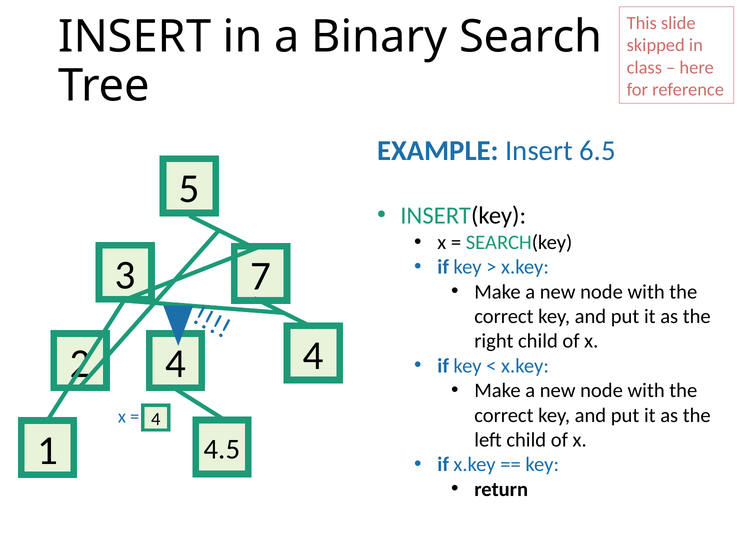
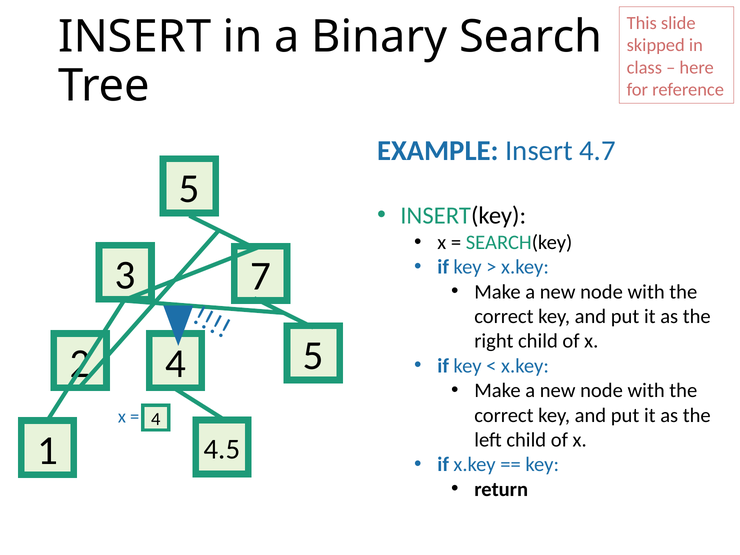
6.5: 6.5 -> 4.7
4 at (313, 356): 4 -> 5
